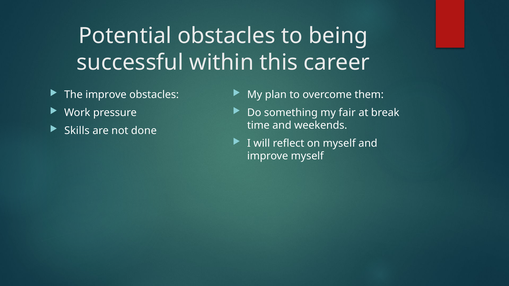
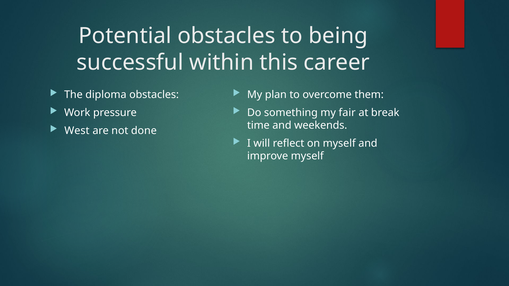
The improve: improve -> diploma
Skills: Skills -> West
